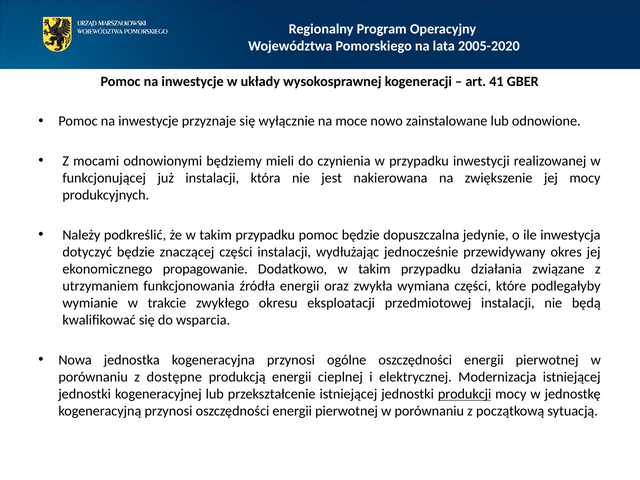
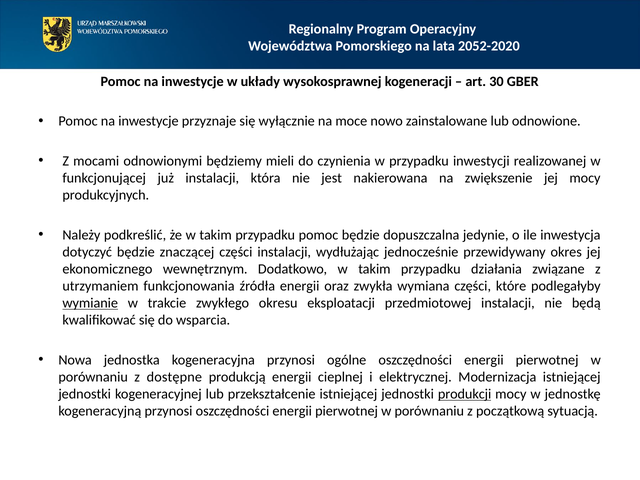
2005-2020: 2005-2020 -> 2052-2020
41: 41 -> 30
propagowanie: propagowanie -> wewnętrznym
wymianie underline: none -> present
